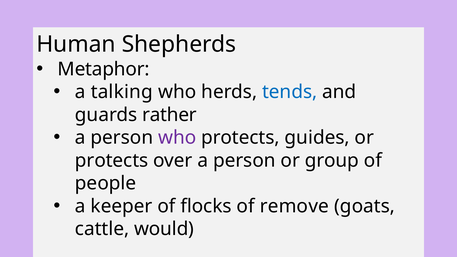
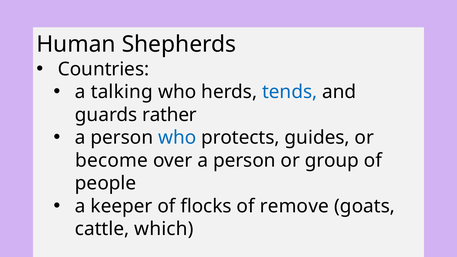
Metaphor: Metaphor -> Countries
who at (177, 138) colour: purple -> blue
protects at (112, 161): protects -> become
would: would -> which
